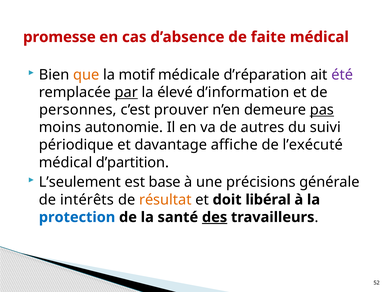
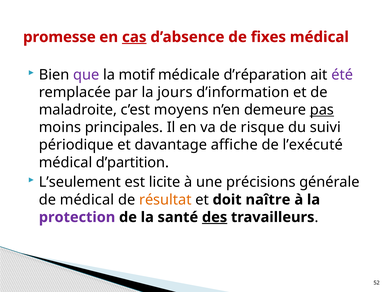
cas underline: none -> present
faite: faite -> fixes
que colour: orange -> purple
par underline: present -> none
élevé: élevé -> jours
personnes: personnes -> maladroite
prouver: prouver -> moyens
autonomie: autonomie -> principales
autres: autres -> risque
base: base -> licite
de intérêts: intérêts -> médical
libéral: libéral -> naître
protection colour: blue -> purple
